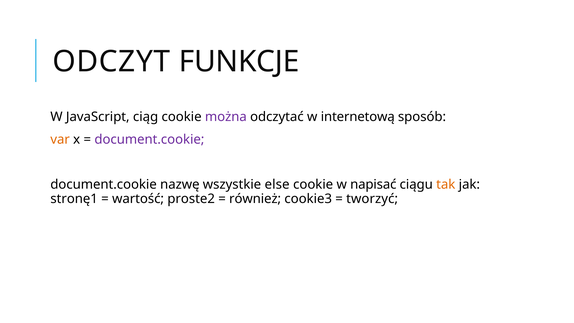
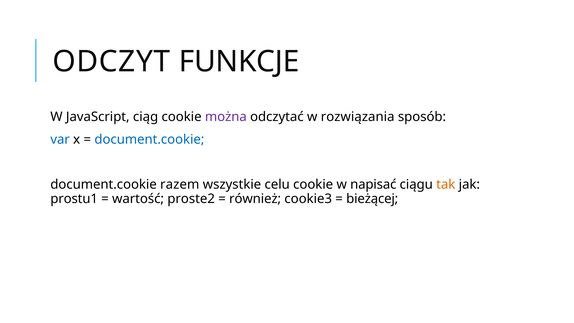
internetową: internetową -> rozwiązania
var colour: orange -> blue
document.cookie at (149, 139) colour: purple -> blue
nazwę: nazwę -> razem
else: else -> celu
stronę1: stronę1 -> prostu1
tworzyć: tworzyć -> bieżącej
